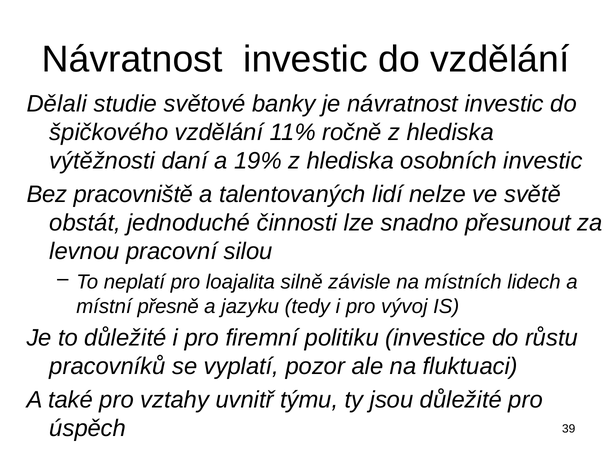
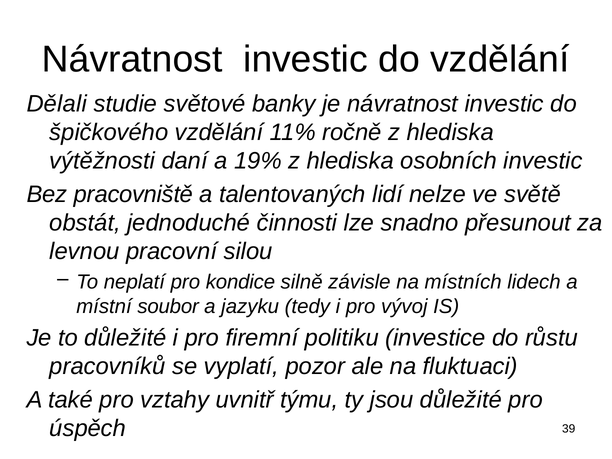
loajalita: loajalita -> kondice
přesně: přesně -> soubor
